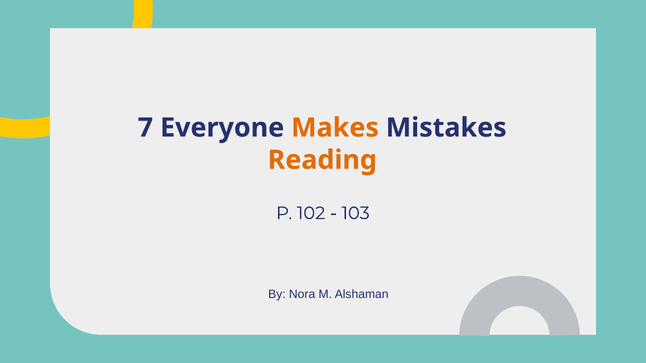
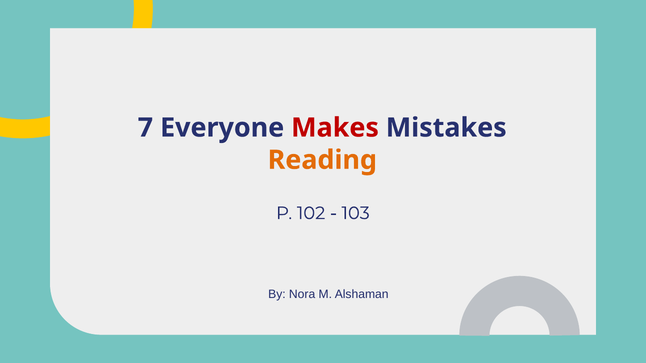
Makes colour: orange -> red
